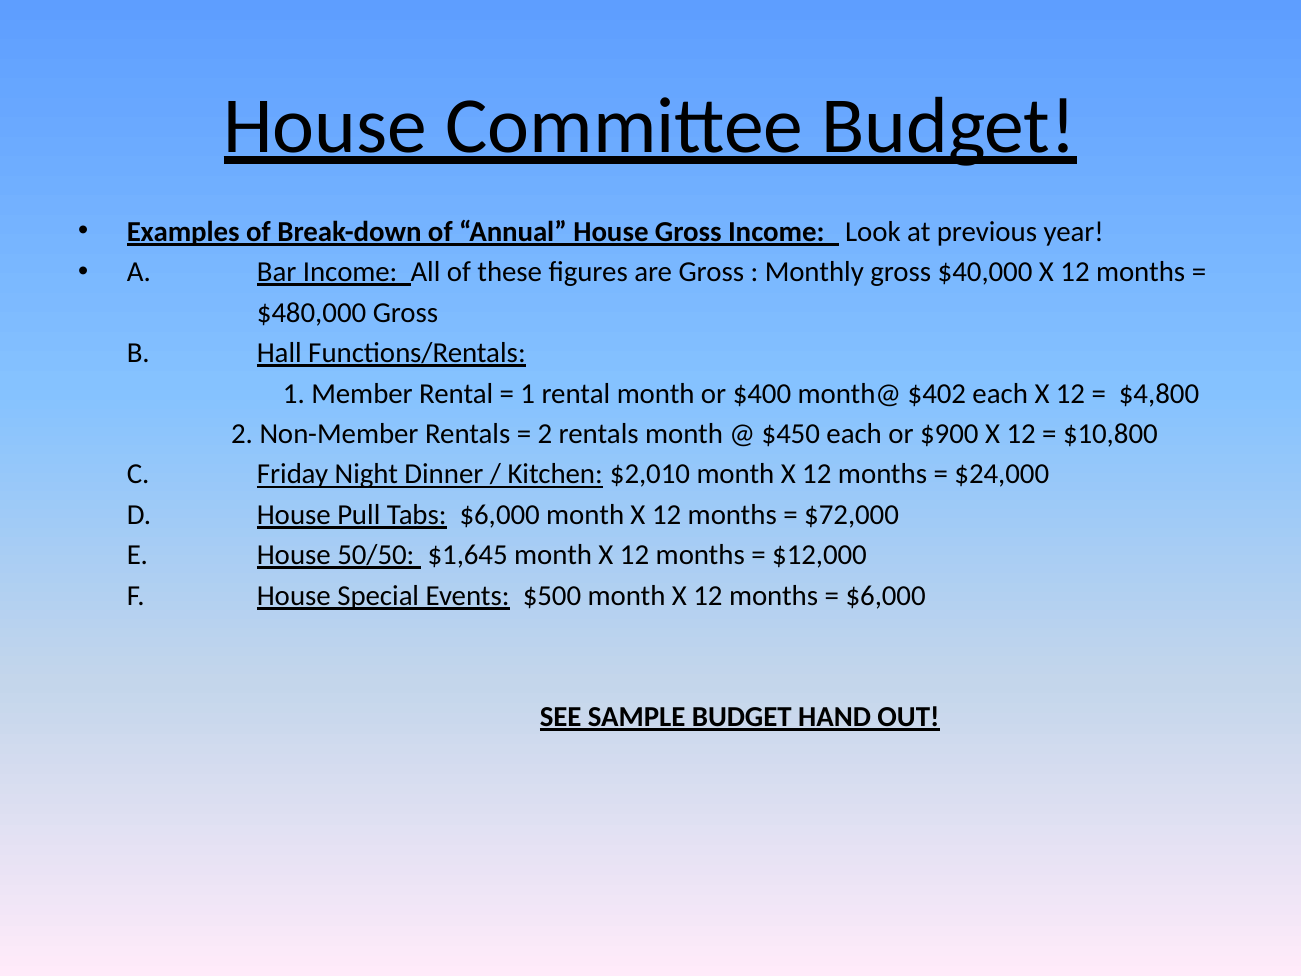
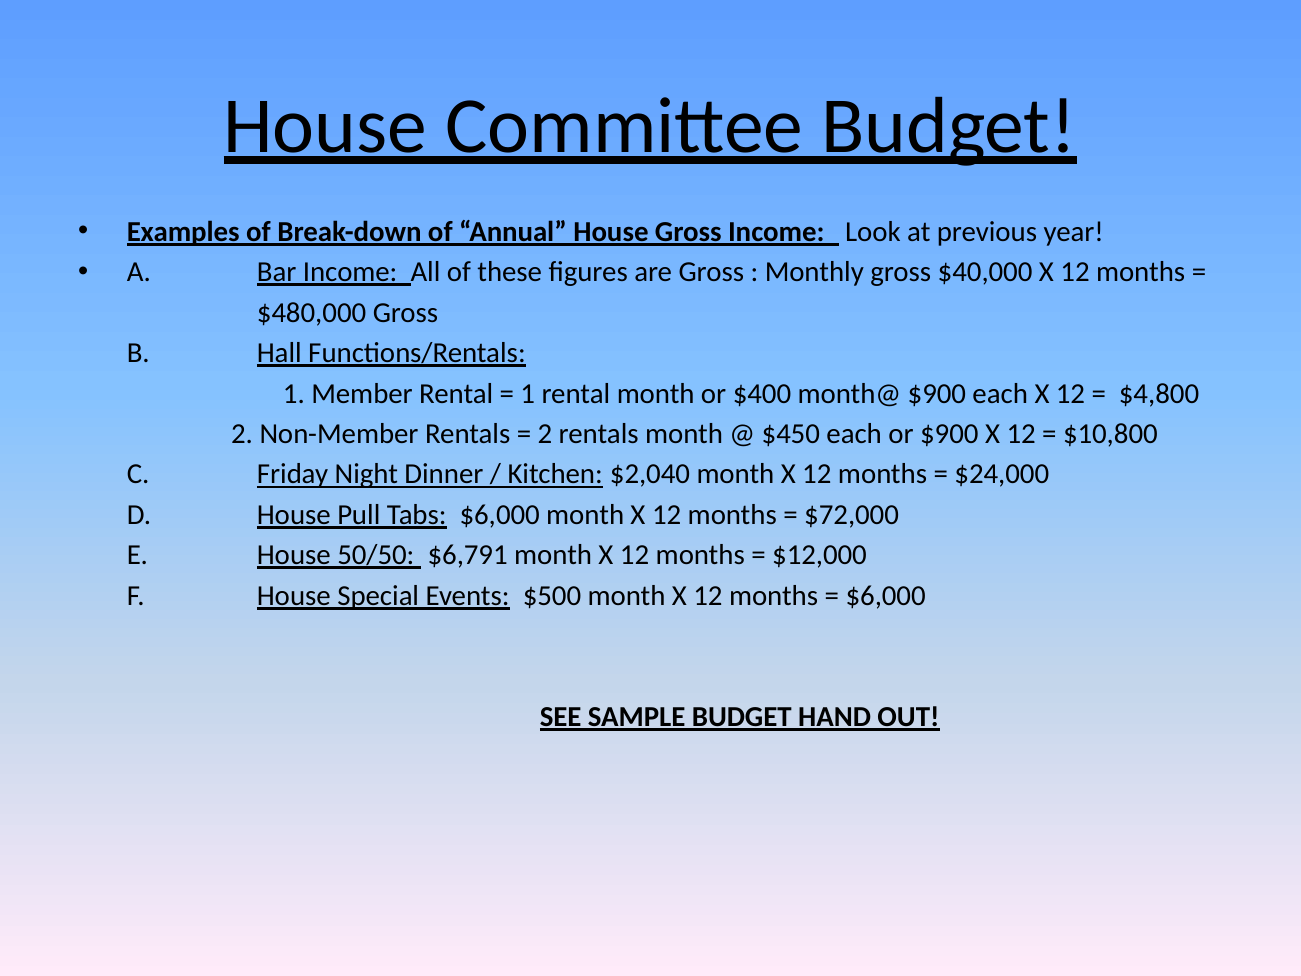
month@ $402: $402 -> $900
$2,010: $2,010 -> $2,040
$1,645: $1,645 -> $6,791
